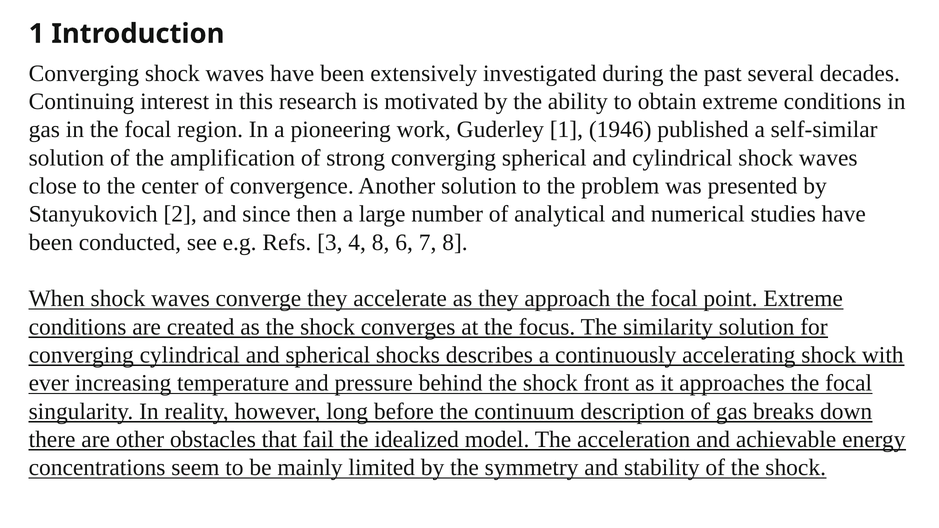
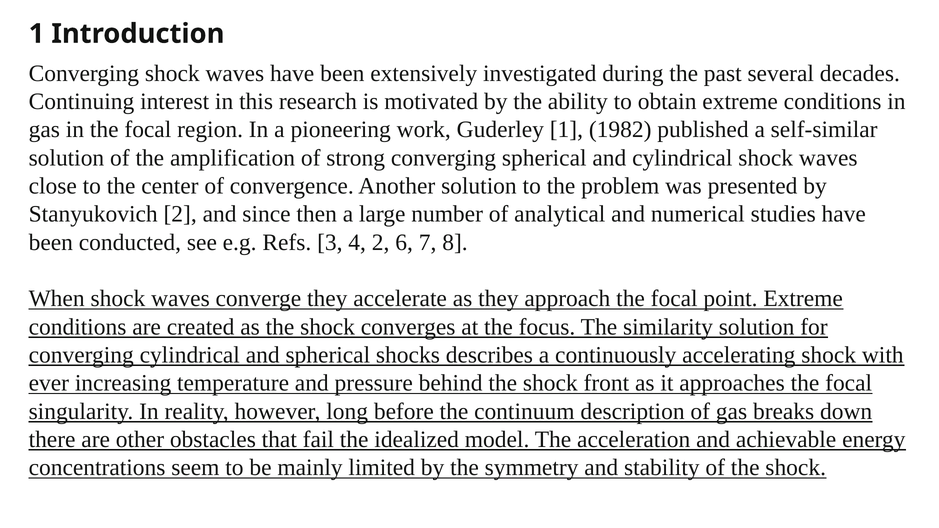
1946: 1946 -> 1982
4 8: 8 -> 2
